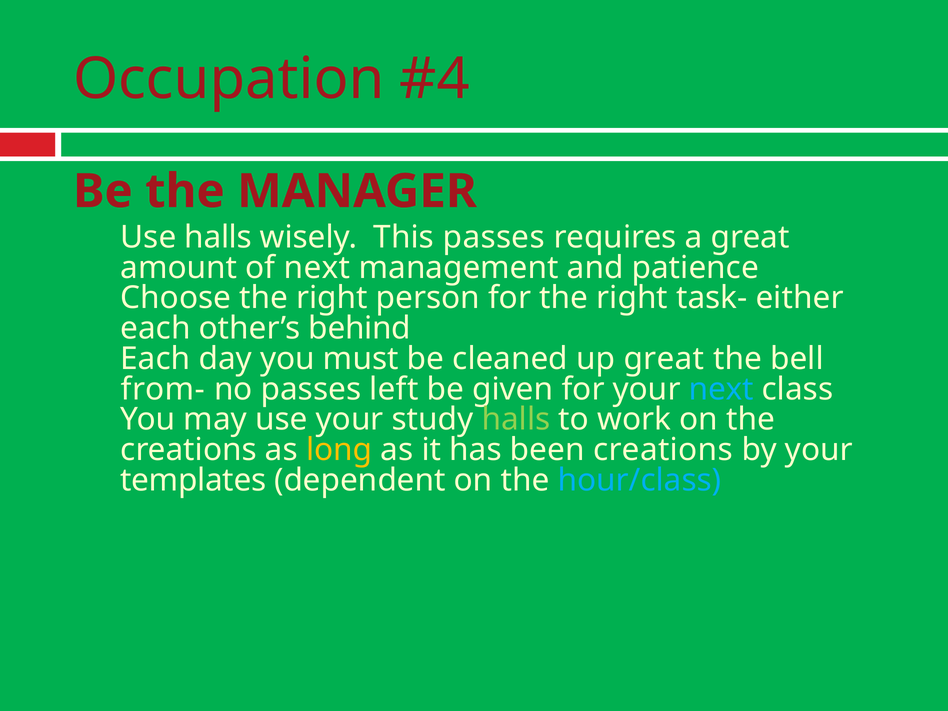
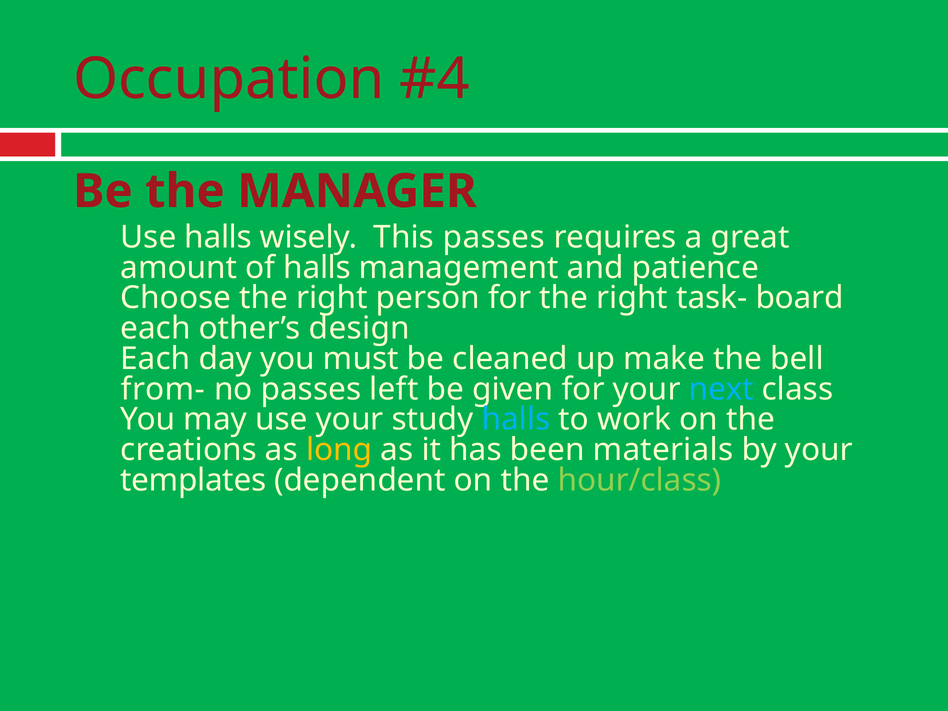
of next: next -> halls
either: either -> board
behind: behind -> design
up great: great -> make
halls at (516, 420) colour: light green -> light blue
been creations: creations -> materials
hour/class colour: light blue -> light green
